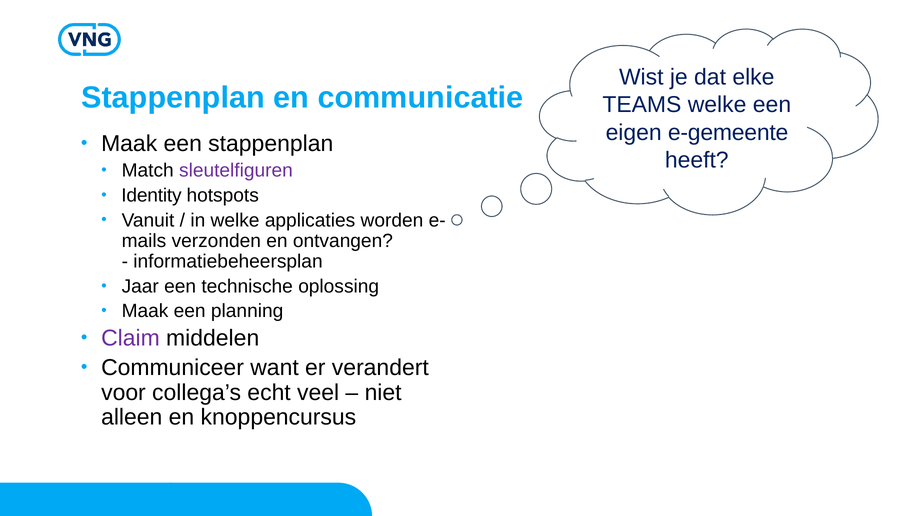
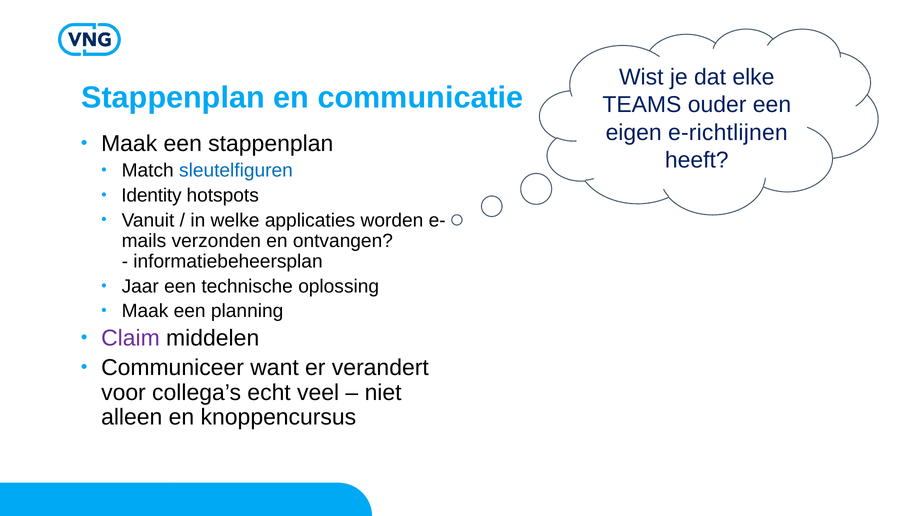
TEAMS welke: welke -> ouder
e-gemeente: e-gemeente -> e-richtlijnen
sleutelfiguren colour: purple -> blue
